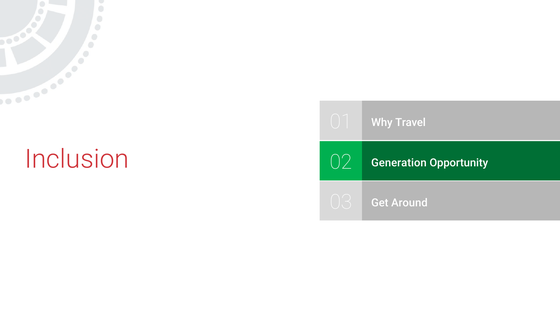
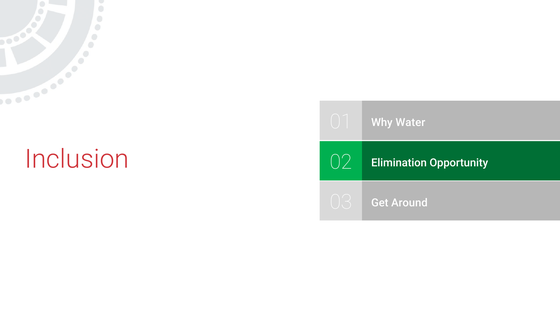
Travel: Travel -> Water
Generation: Generation -> Elimination
